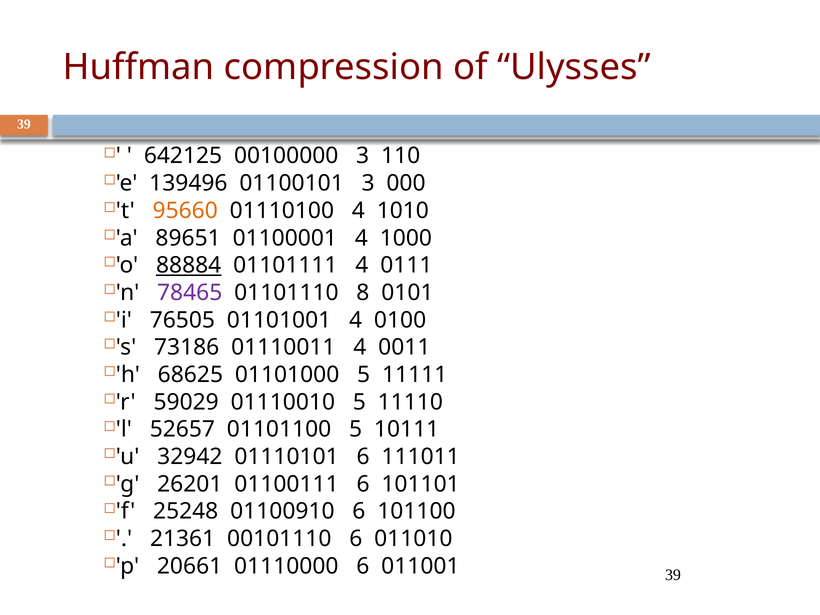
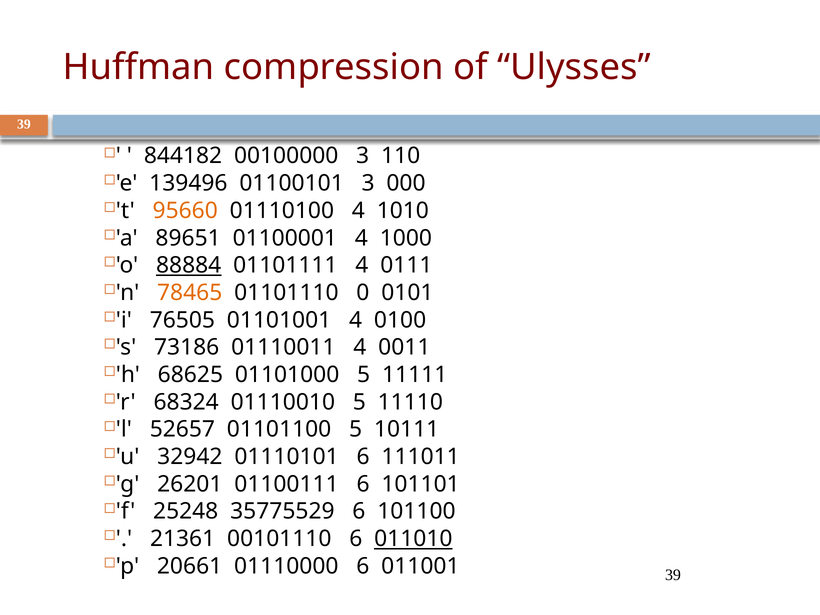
642125: 642125 -> 844182
78465 colour: purple -> orange
8: 8 -> 0
59029: 59029 -> 68324
01100910: 01100910 -> 35775529
011010 underline: none -> present
